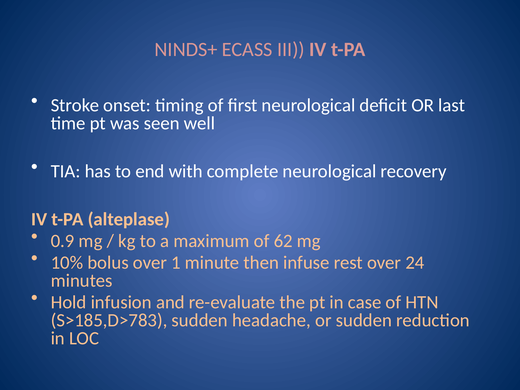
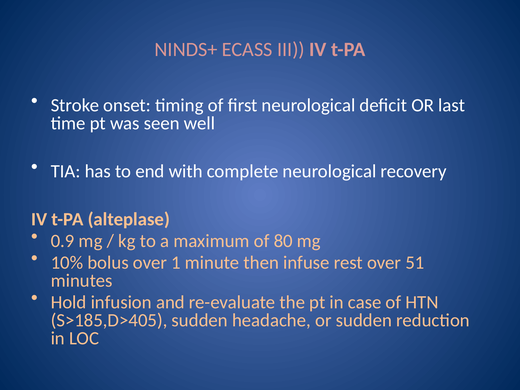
62: 62 -> 80
24: 24 -> 51
S>185,D>783: S>185,D>783 -> S>185,D>405
